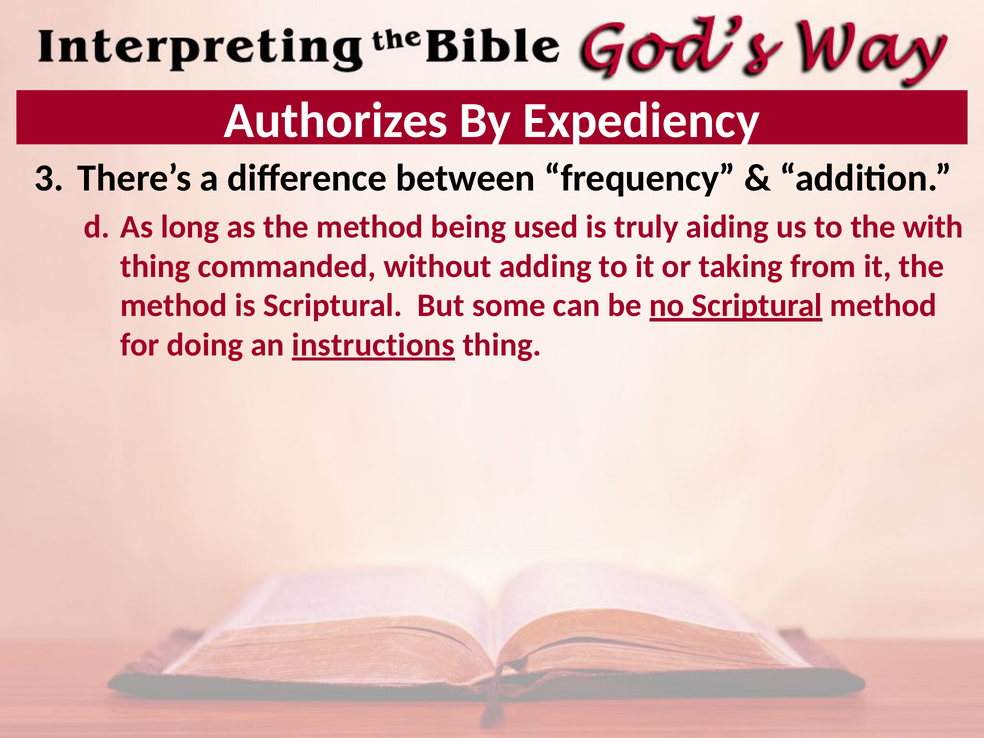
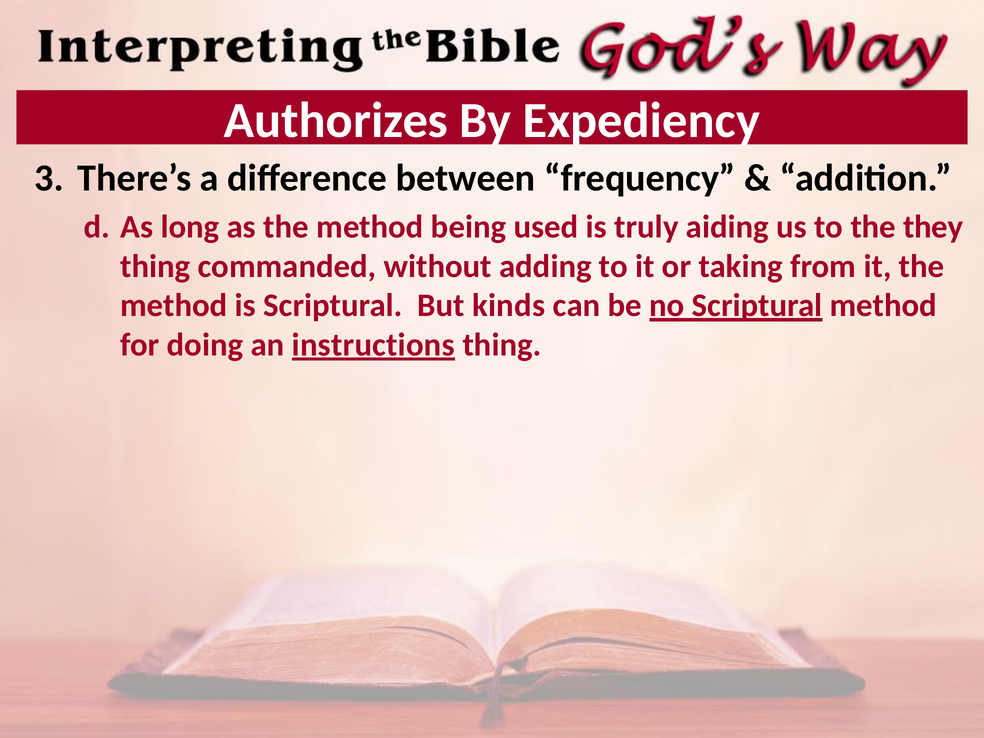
with: with -> they
some: some -> kinds
